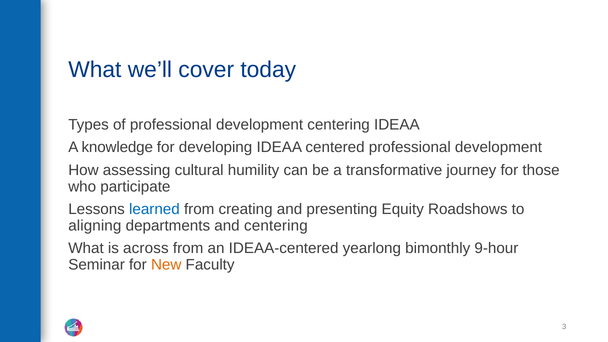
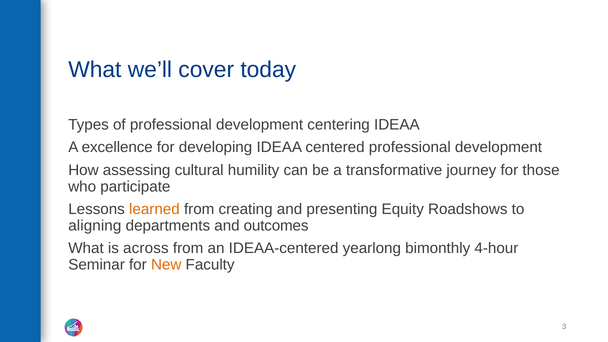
knowledge: knowledge -> excellence
learned colour: blue -> orange
and centering: centering -> outcomes
9-hour: 9-hour -> 4-hour
